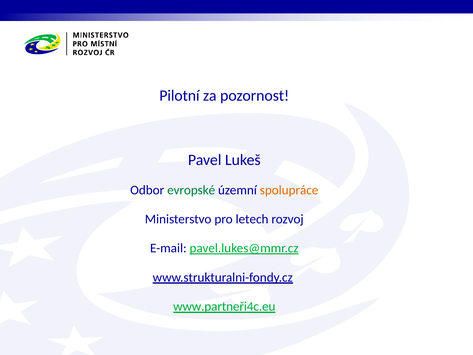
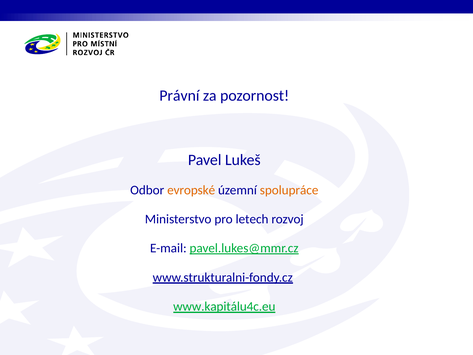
Pilotní: Pilotní -> Právní
evropské colour: green -> orange
www.partneři4c.eu: www.partneři4c.eu -> www.kapitálu4c.eu
